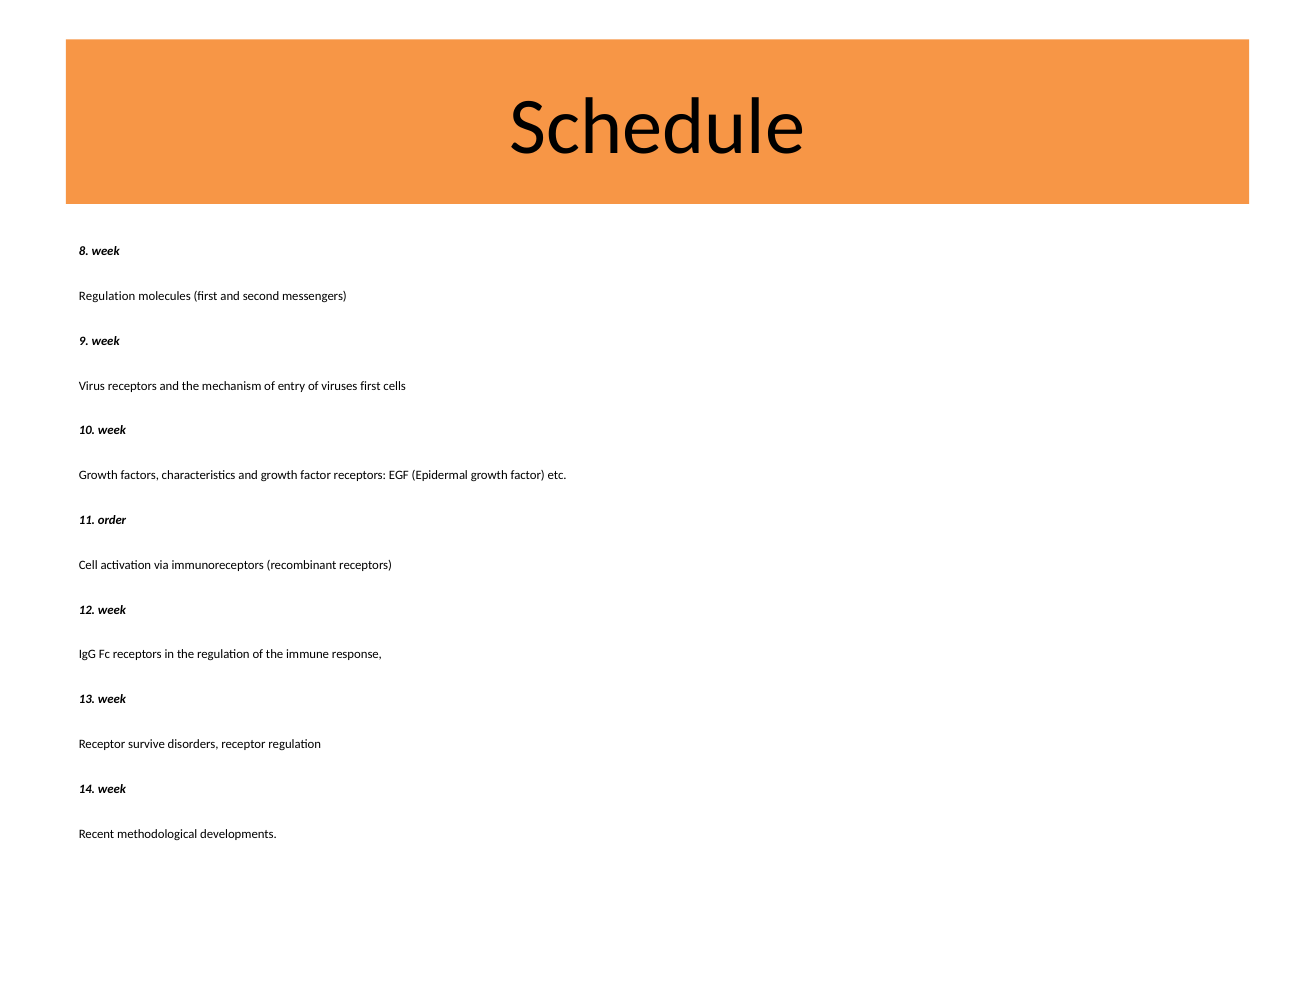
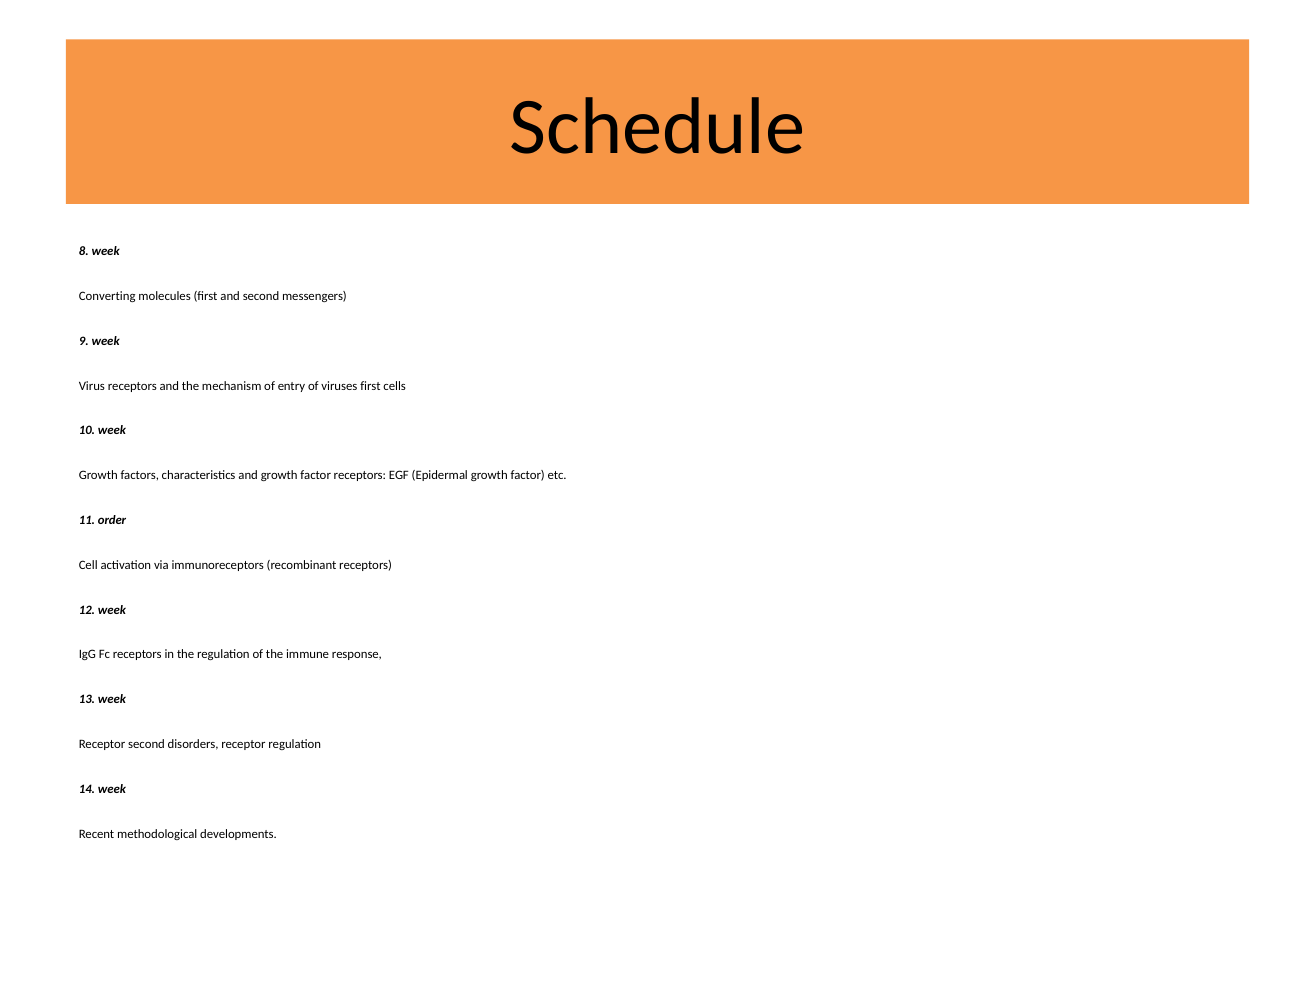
Regulation at (107, 296): Regulation -> Converting
Receptor survive: survive -> second
